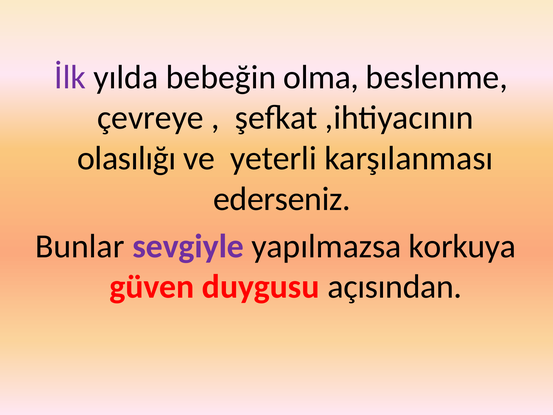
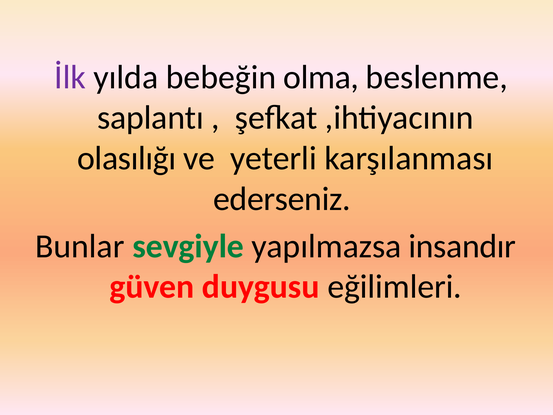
çevreye: çevreye -> saplantı
sevgiyle colour: purple -> green
korkuya: korkuya -> insandır
açısından: açısından -> eğilimleri
